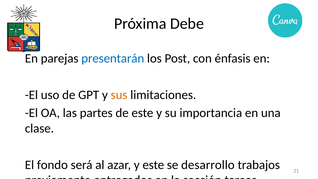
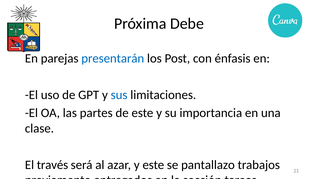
sus colour: orange -> blue
fondo: fondo -> través
desarrollo: desarrollo -> pantallazo
